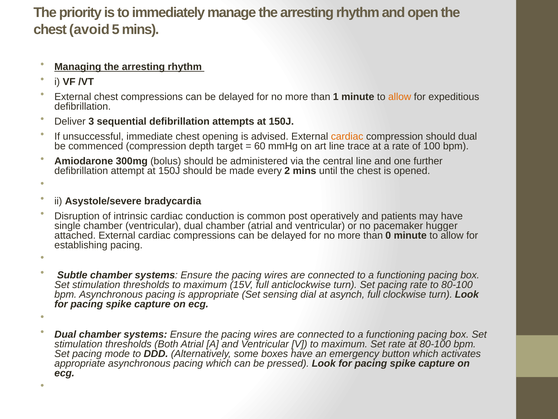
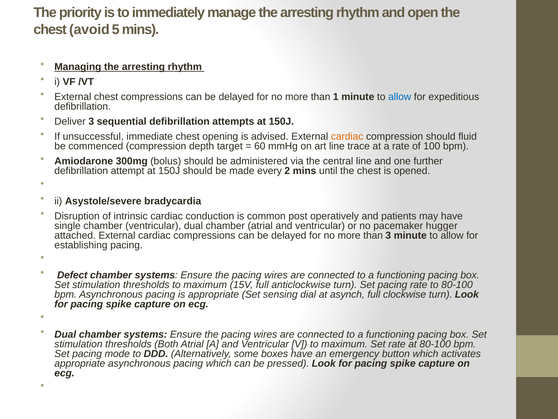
allow at (400, 97) colour: orange -> blue
should dual: dual -> fluid
than 0: 0 -> 3
Subtle: Subtle -> Defect
